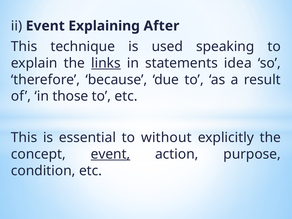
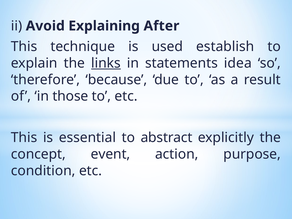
ii Event: Event -> Avoid
speaking: speaking -> establish
without: without -> abstract
event at (111, 154) underline: present -> none
